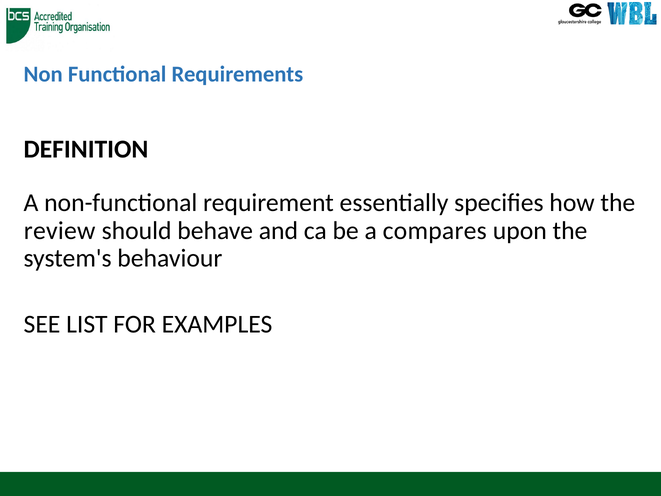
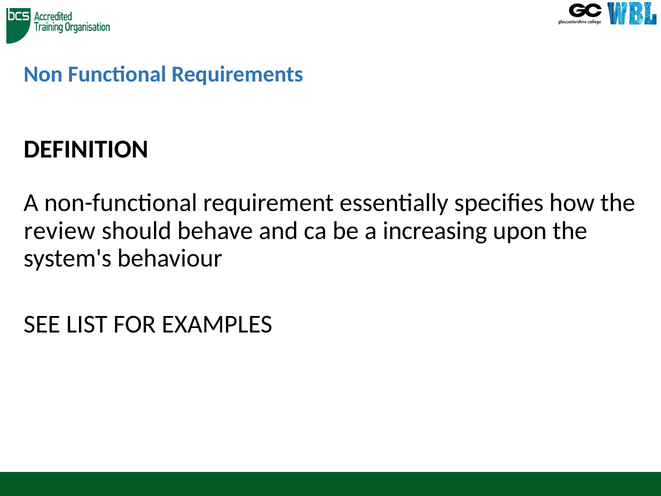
compares: compares -> increasing
